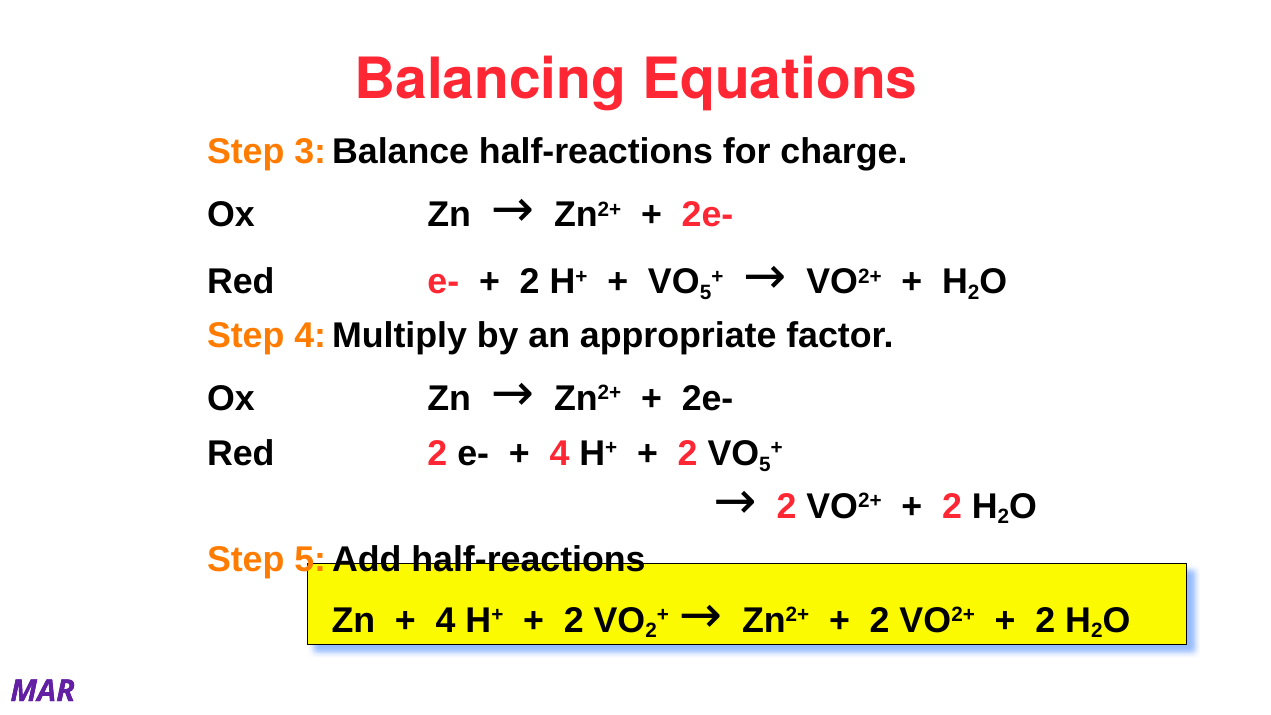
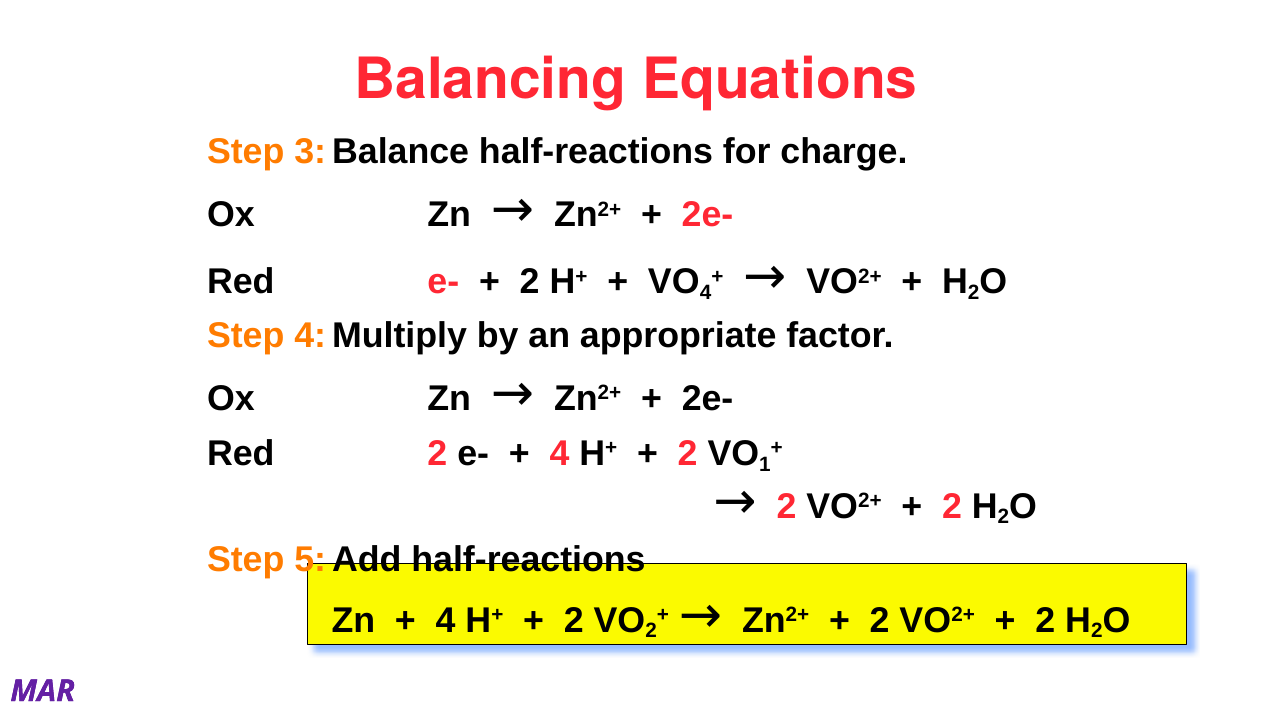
5 at (706, 292): 5 -> 4
5 at (765, 464): 5 -> 1
